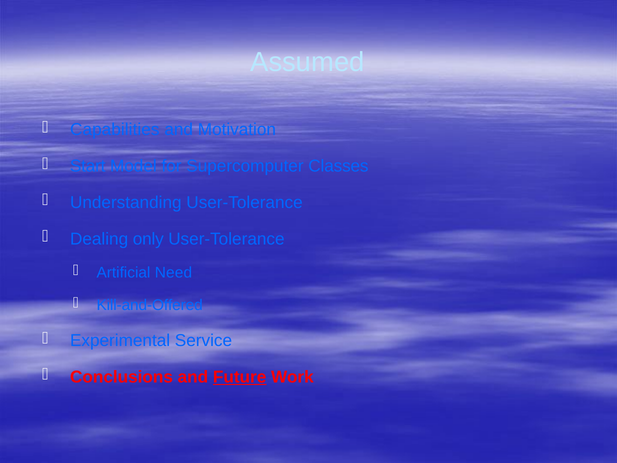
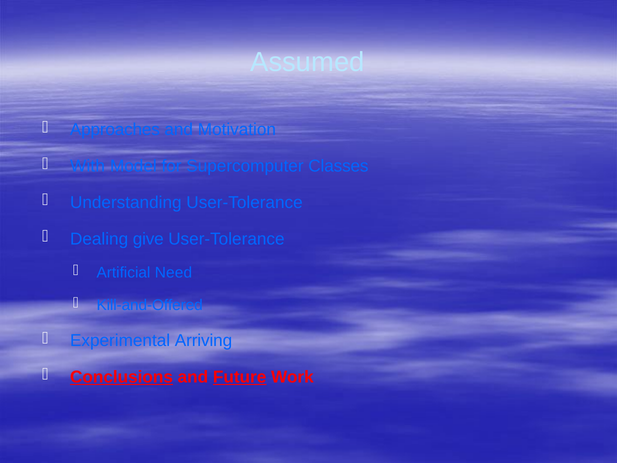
Capabilities: Capabilities -> Approaches
Start: Start -> With
only: only -> give
Service: Service -> Arriving
Conclusions underline: none -> present
